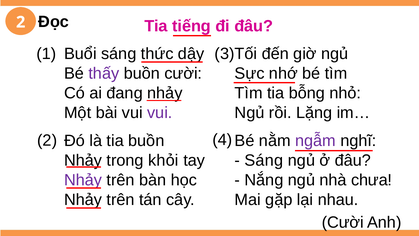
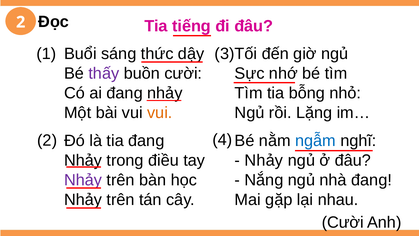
vui at (160, 113) colour: purple -> orange
tia buồn: buồn -> đang
ngẫm colour: purple -> blue
khỏi: khỏi -> điều
Sáng at (264, 160): Sáng -> Nhảy
nhà chưa: chưa -> đang
